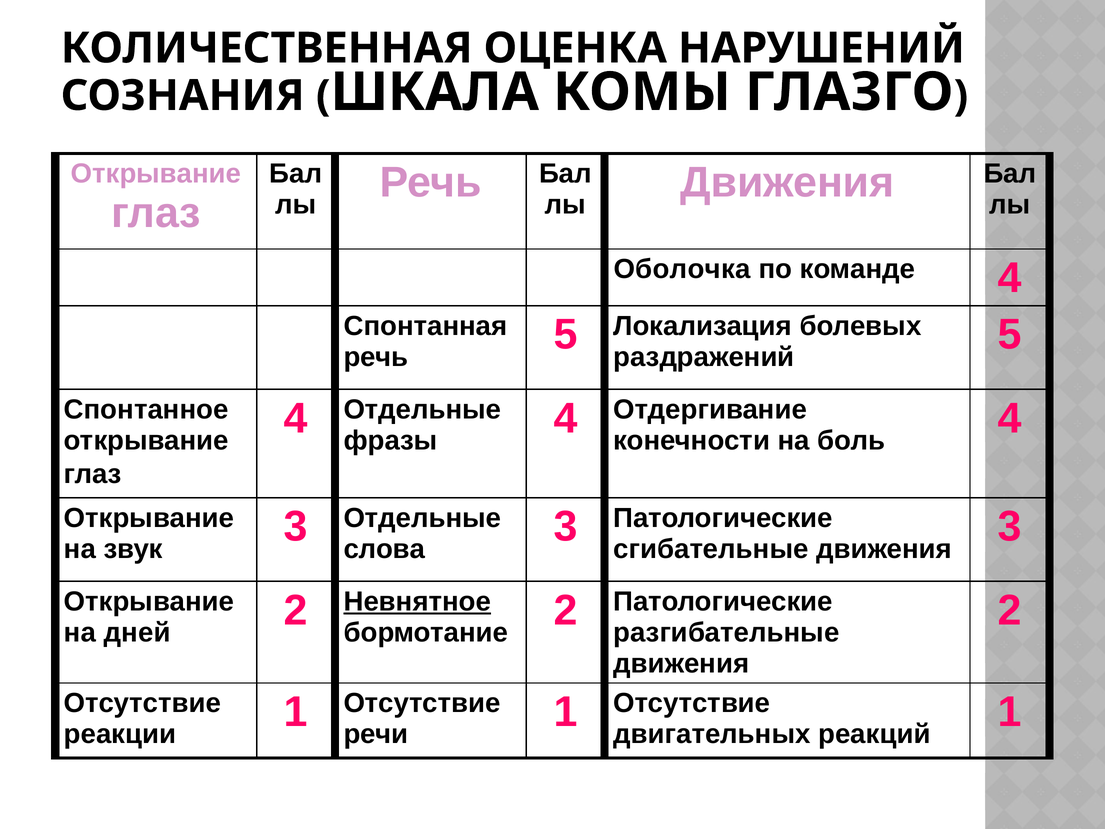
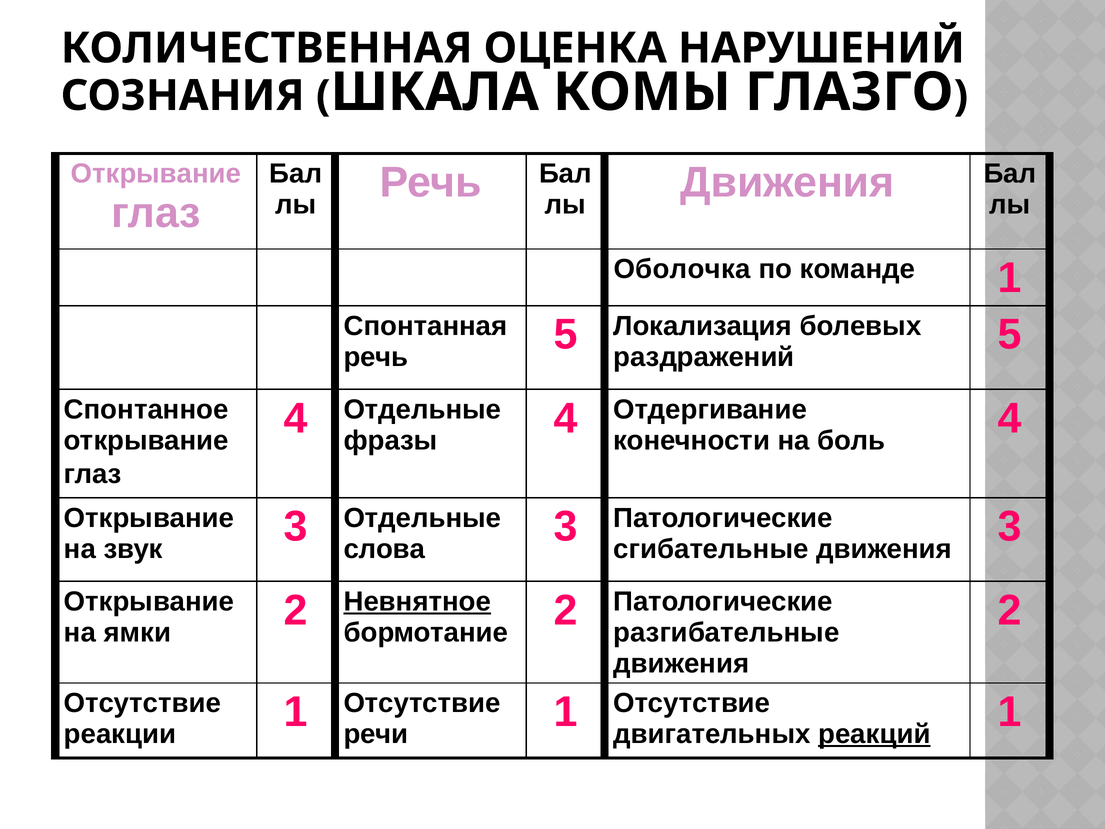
команде 4: 4 -> 1
дней: дней -> ямки
реакций underline: none -> present
